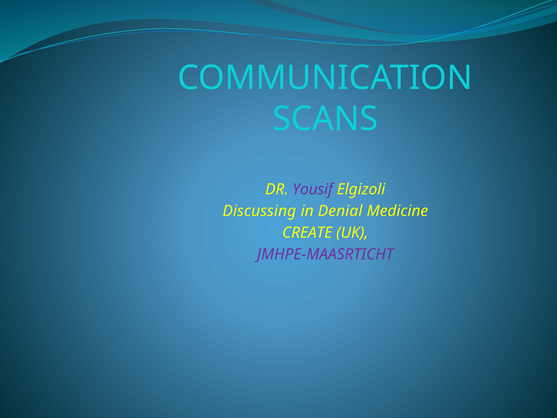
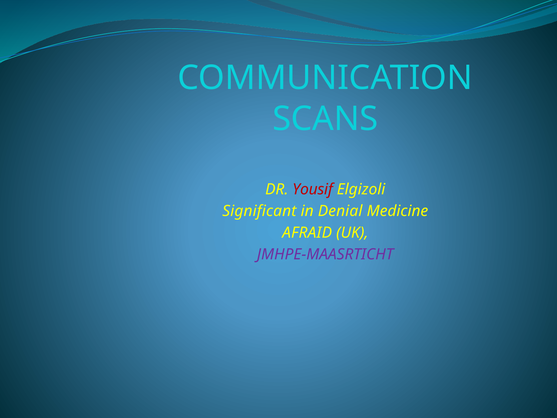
Yousif colour: purple -> red
Discussing: Discussing -> Significant
CREATE: CREATE -> AFRAID
